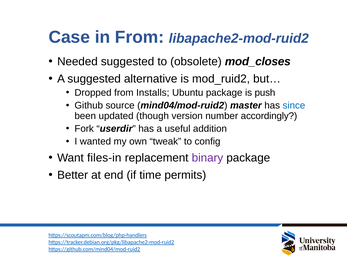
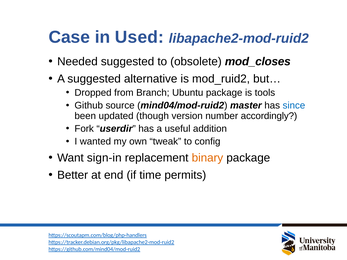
in From: From -> Used
Installs: Installs -> Branch
push: push -> tools
files-in: files-in -> sign-in
binary colour: purple -> orange
